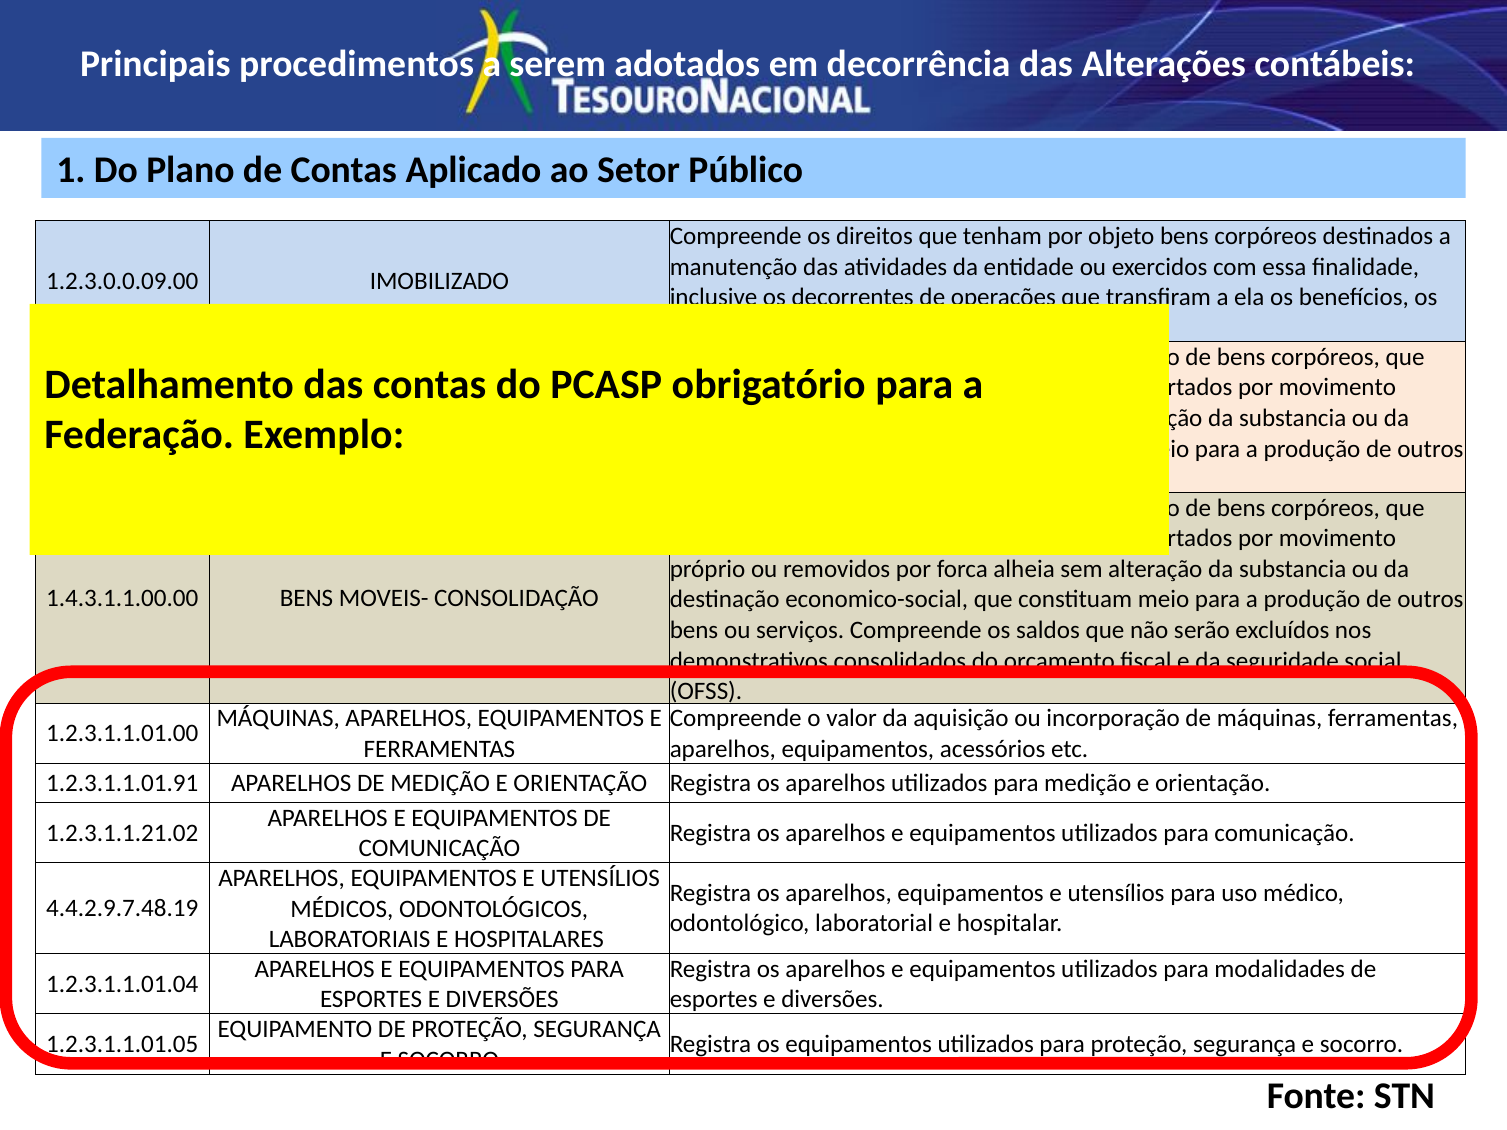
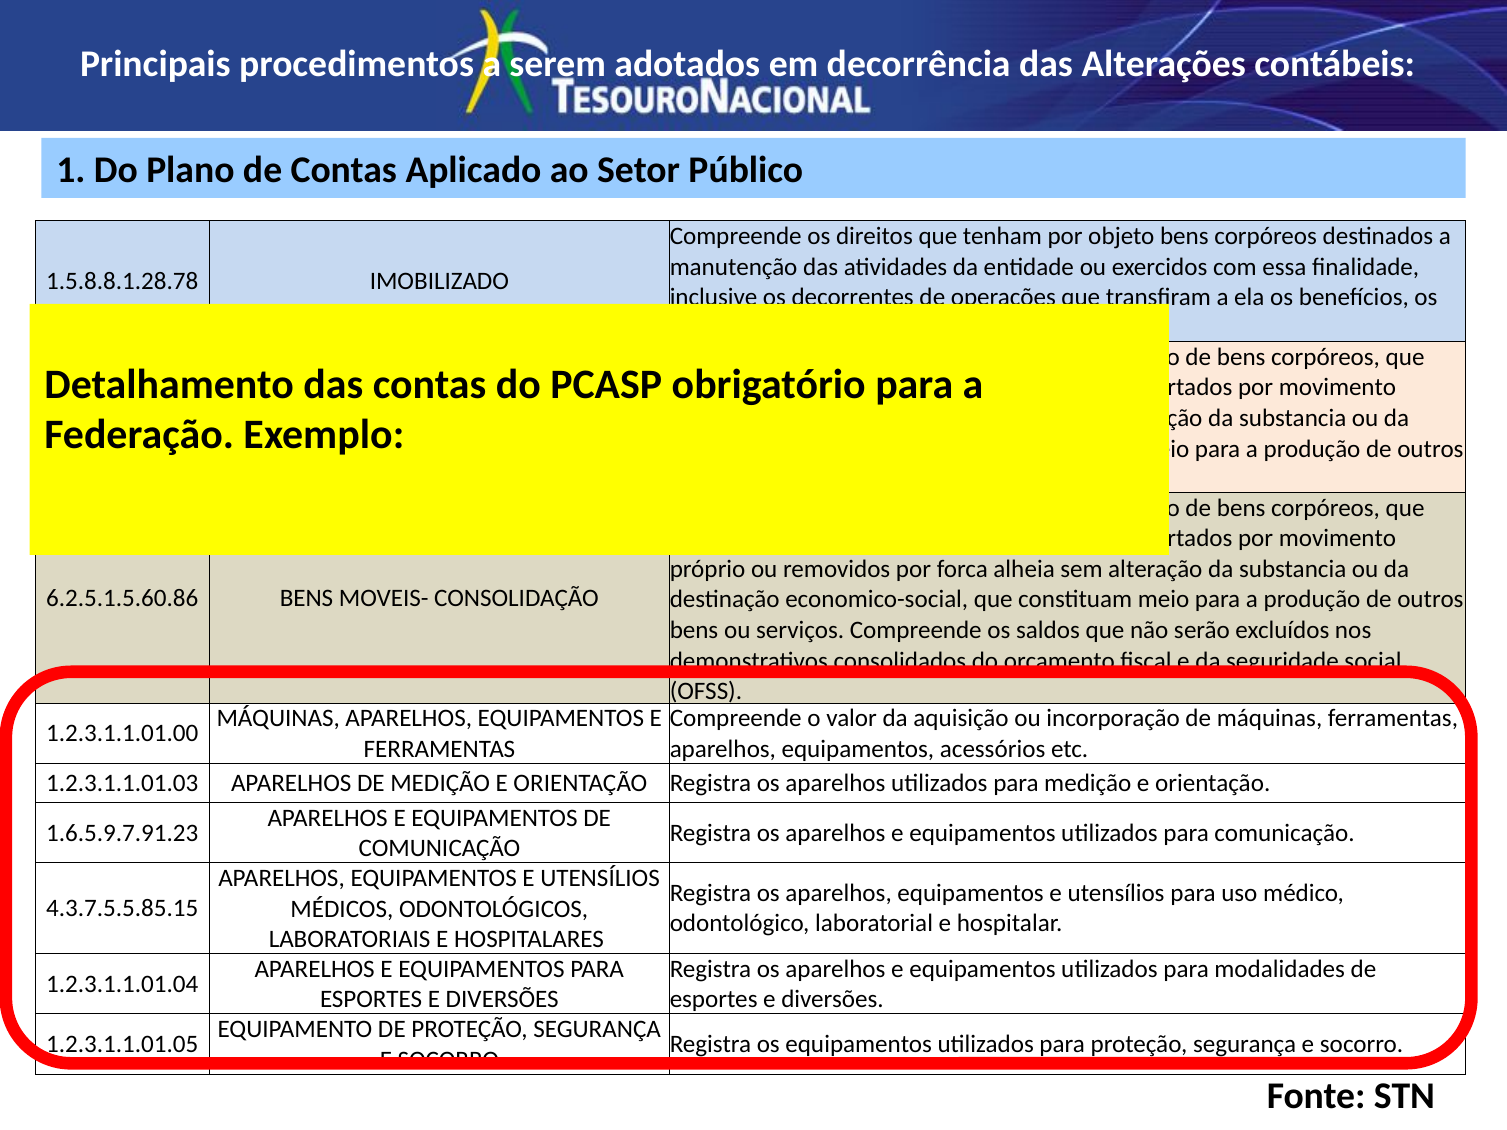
1.2.3.0.0.09.00: 1.2.3.0.0.09.00 -> 1.5.8.8.1.28.78
1.4.3.1.1.00.00: 1.4.3.1.1.00.00 -> 6.2.5.1.5.60.86
1.2.3.1.1.01.91: 1.2.3.1.1.01.91 -> 1.2.3.1.1.01.03
1.2.3.1.1.21.02: 1.2.3.1.1.21.02 -> 1.6.5.9.7.91.23
4.4.2.9.7.48.19: 4.4.2.9.7.48.19 -> 4.3.7.5.5.85.15
